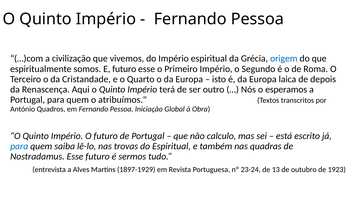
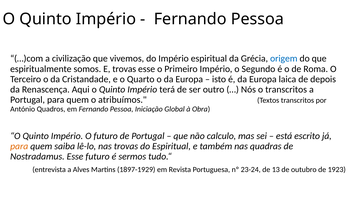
E futuro: futuro -> trovas
o esperamos: esperamos -> transcritos
para at (19, 146) colour: blue -> orange
